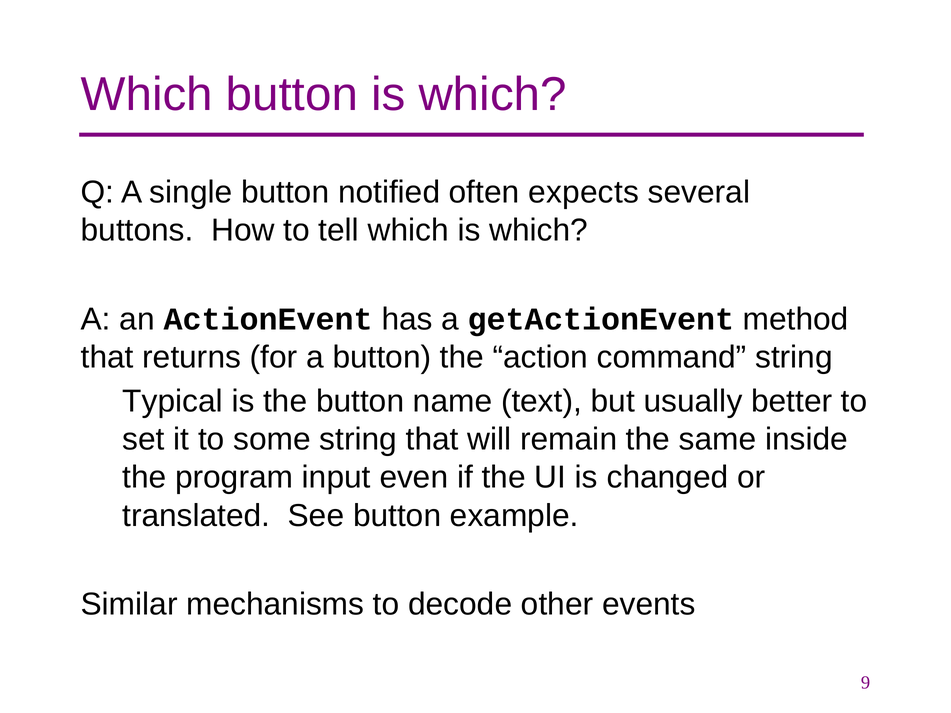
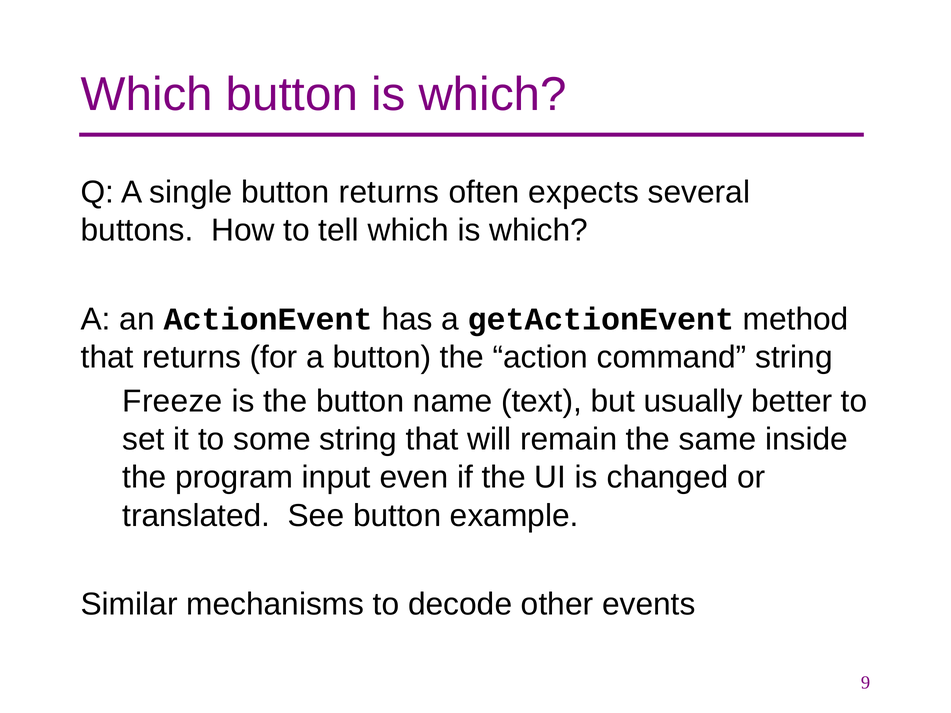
button notified: notified -> returns
Typical: Typical -> Freeze
